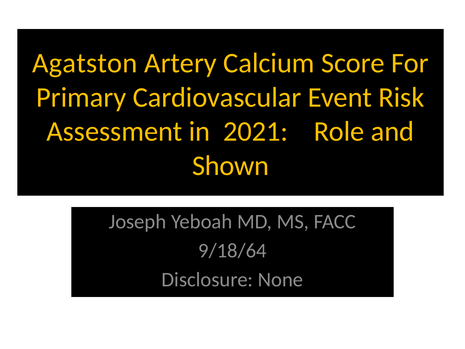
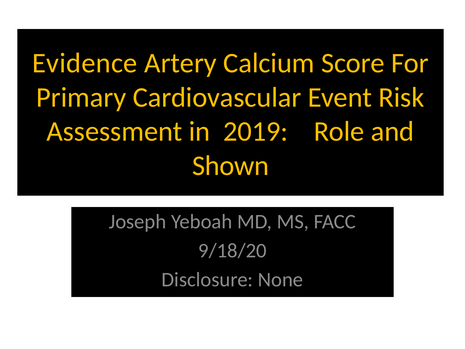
Agatston: Agatston -> Evidence
2021: 2021 -> 2019
9/18/64: 9/18/64 -> 9/18/20
